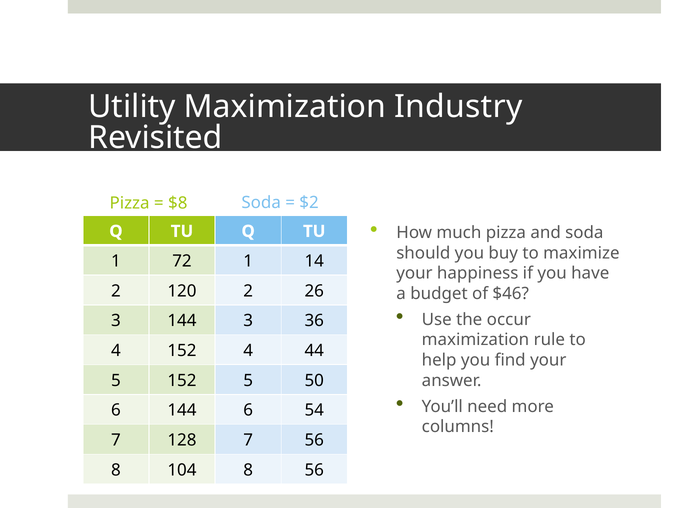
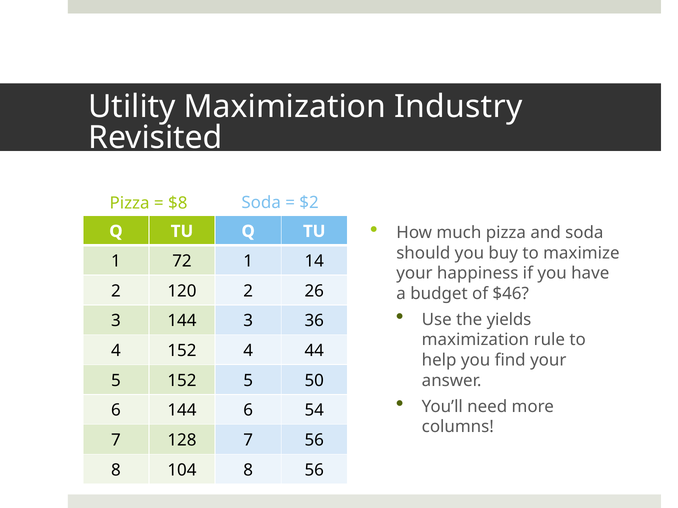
occur: occur -> yields
